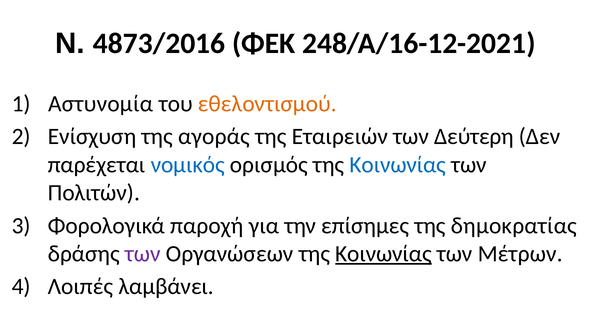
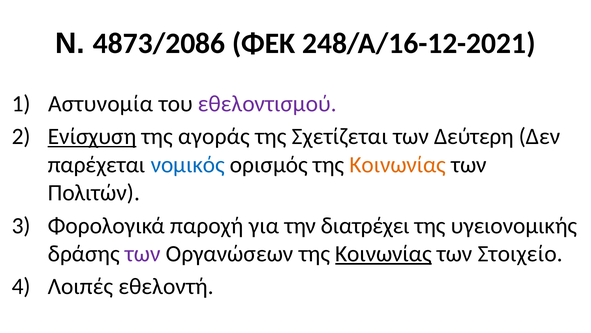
4873/2016: 4873/2016 -> 4873/2086
εθελοντισμού colour: orange -> purple
Ενίσχυση underline: none -> present
Εταιρειών: Εταιρειών -> Σχετίζεται
Κοινωνίας at (398, 164) colour: blue -> orange
επίσημες: επίσημες -> διατρέχει
δημοκρατίας: δημοκρατίας -> υγειονομικής
Μέτρων: Μέτρων -> Στοιχείο
λαμβάνει: λαμβάνει -> εθελοντή
